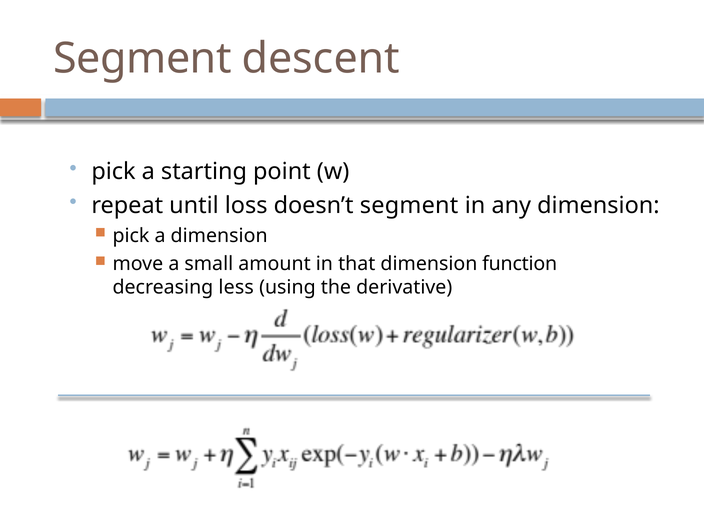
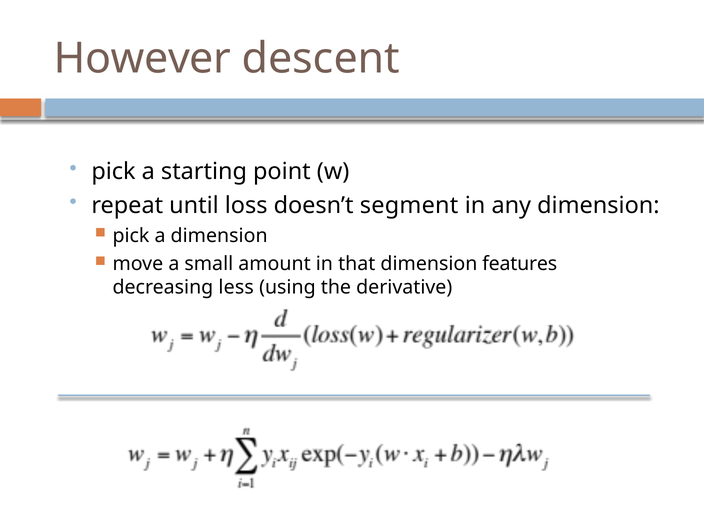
Segment at (142, 59): Segment -> However
function: function -> features
